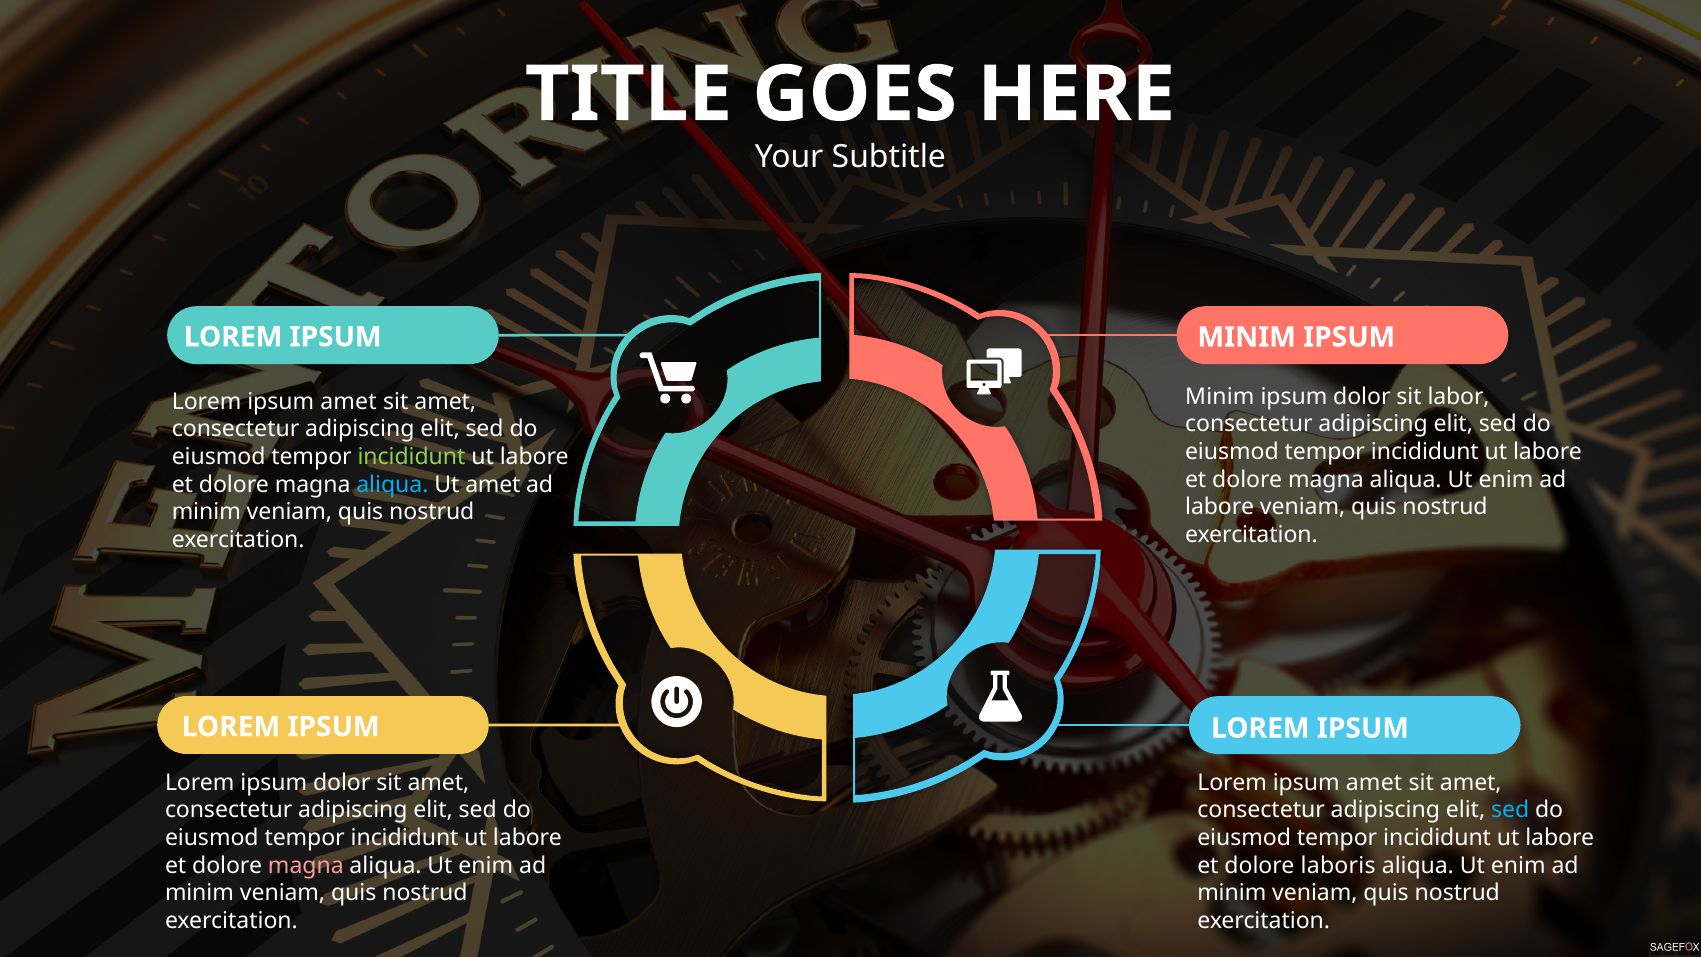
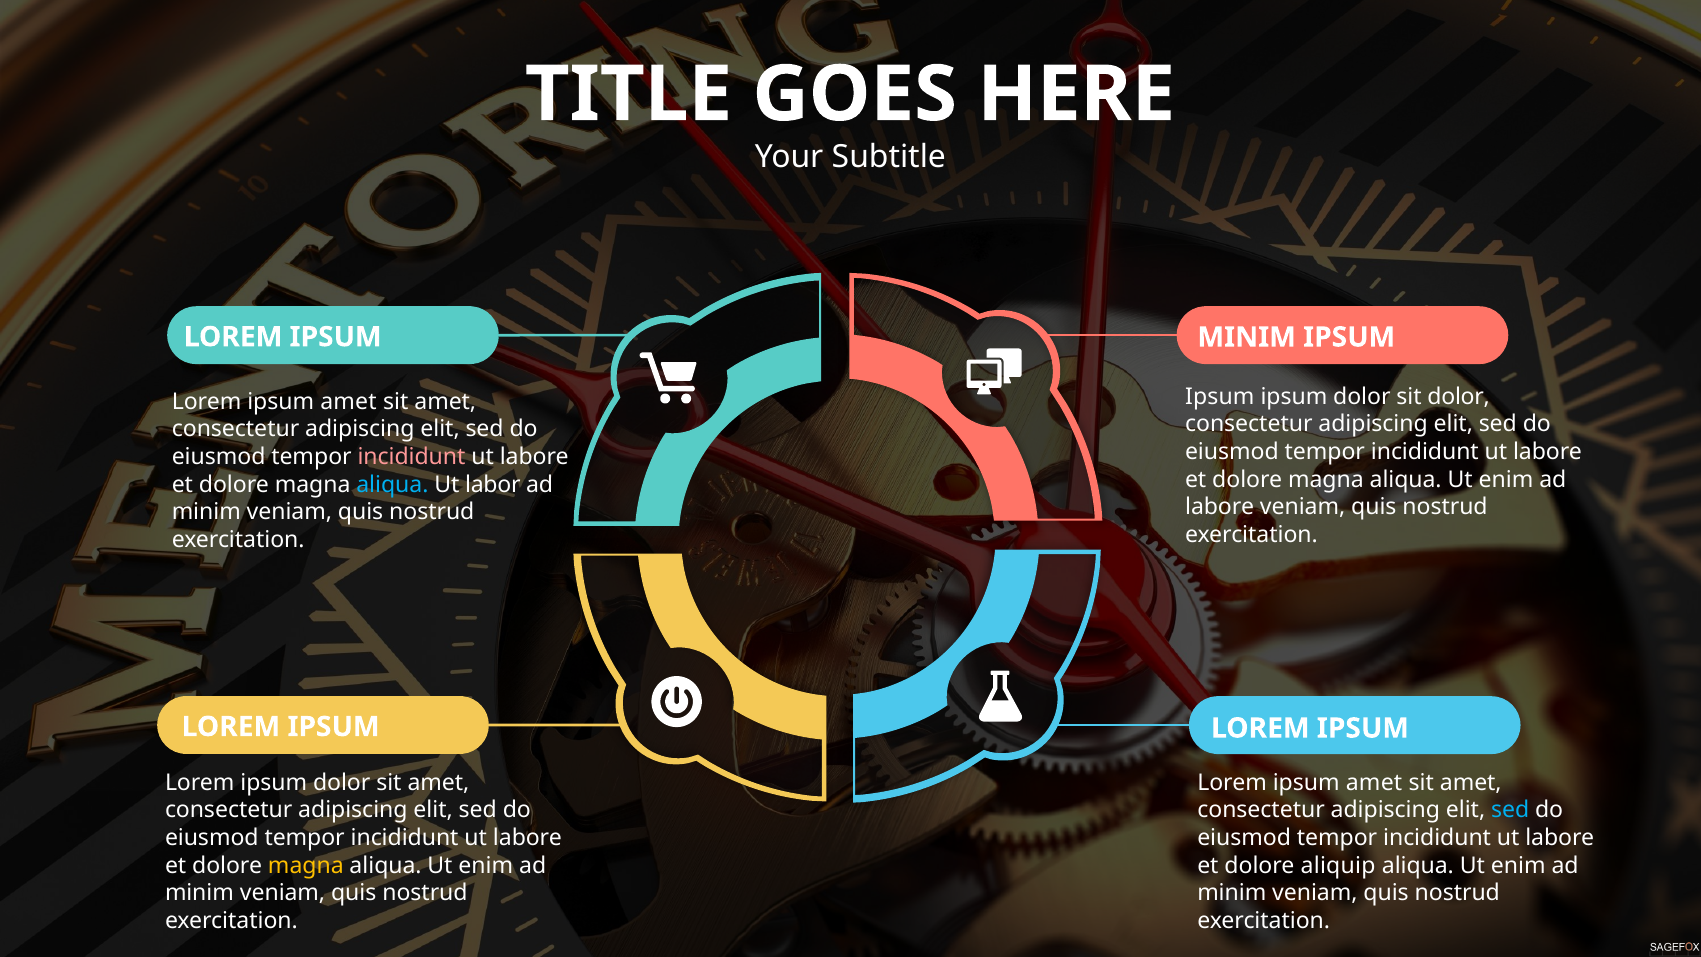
Minim at (1220, 396): Minim -> Ipsum
sit labor: labor -> dolor
incididunt at (411, 457) colour: light green -> pink
Ut amet: amet -> labor
magna at (306, 865) colour: pink -> yellow
laboris: laboris -> aliquip
